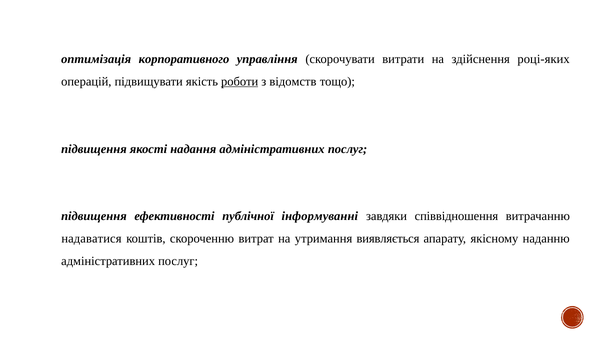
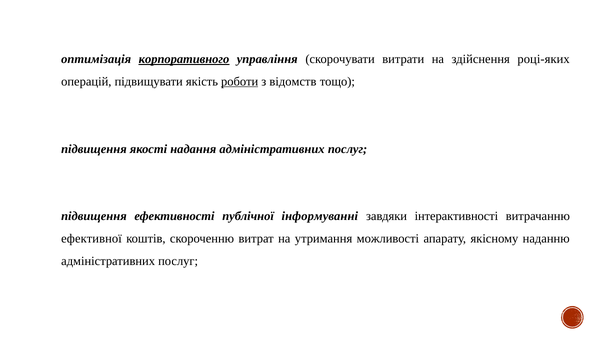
корпоративного underline: none -> present
співвідношення: співвідношення -> інтерактивності
надаватися: надаватися -> ефективної
виявляється: виявляється -> можливості
